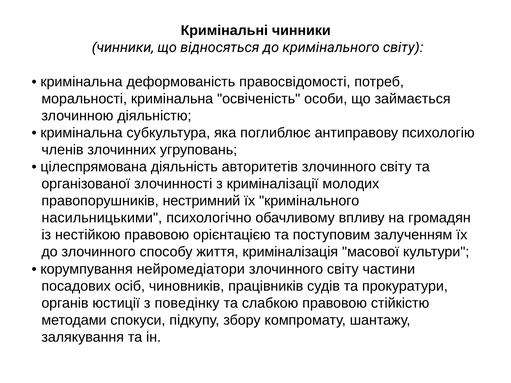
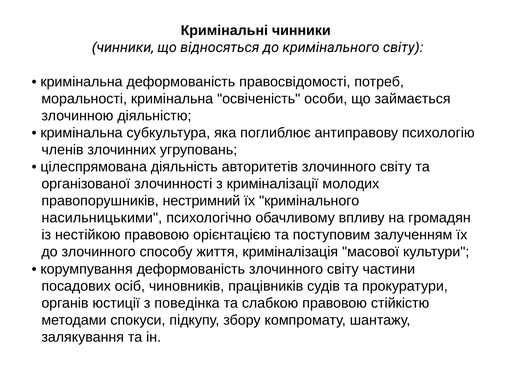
корумпування нейромедіатори: нейромедіатори -> деформованість
поведінку: поведінку -> поведінка
